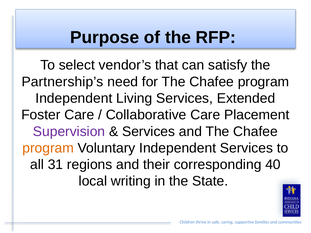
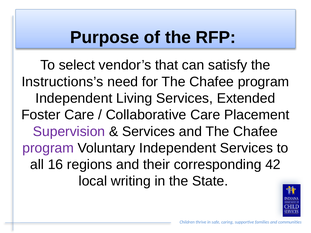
Partnership’s: Partnership’s -> Instructions’s
program at (48, 148) colour: orange -> purple
31: 31 -> 16
40: 40 -> 42
